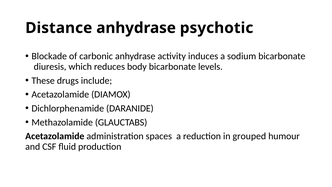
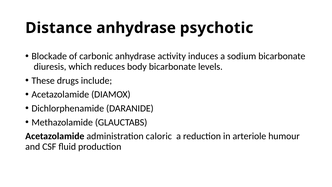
spaces: spaces -> caloric
grouped: grouped -> arteriole
